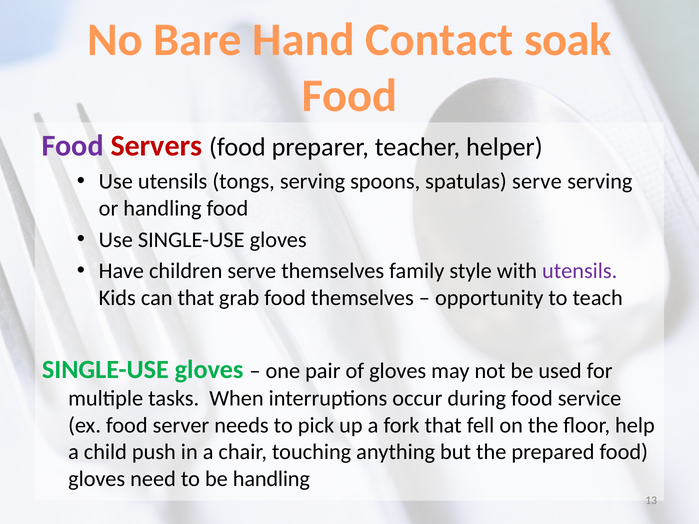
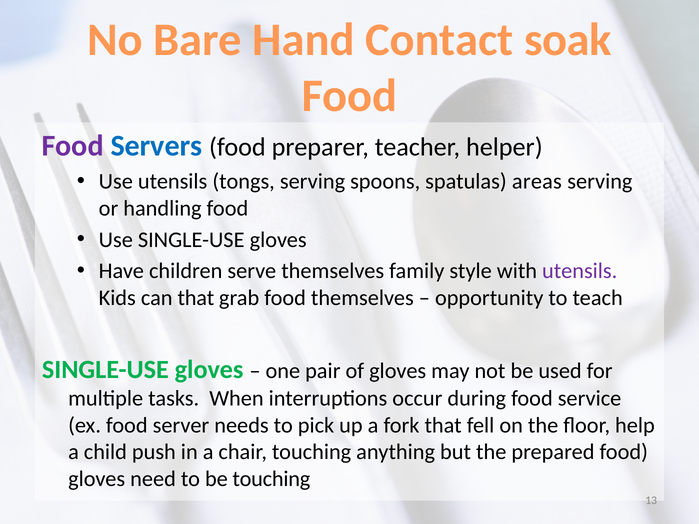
Servers colour: red -> blue
spatulas serve: serve -> areas
be handling: handling -> touching
